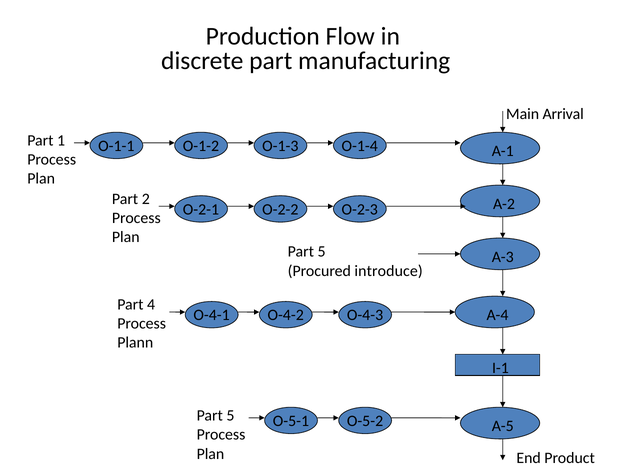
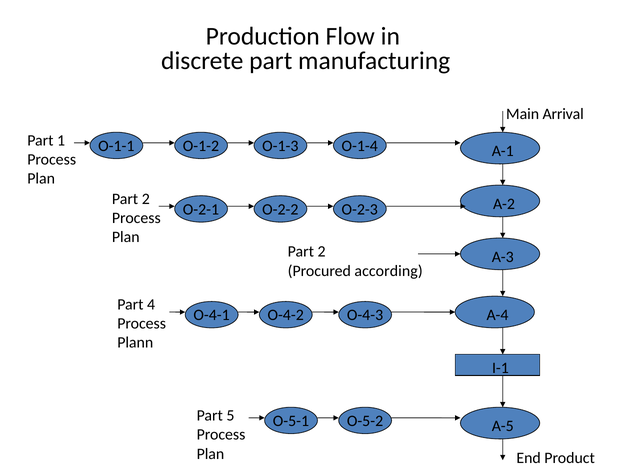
5 at (322, 252): 5 -> 2
introduce: introduce -> according
